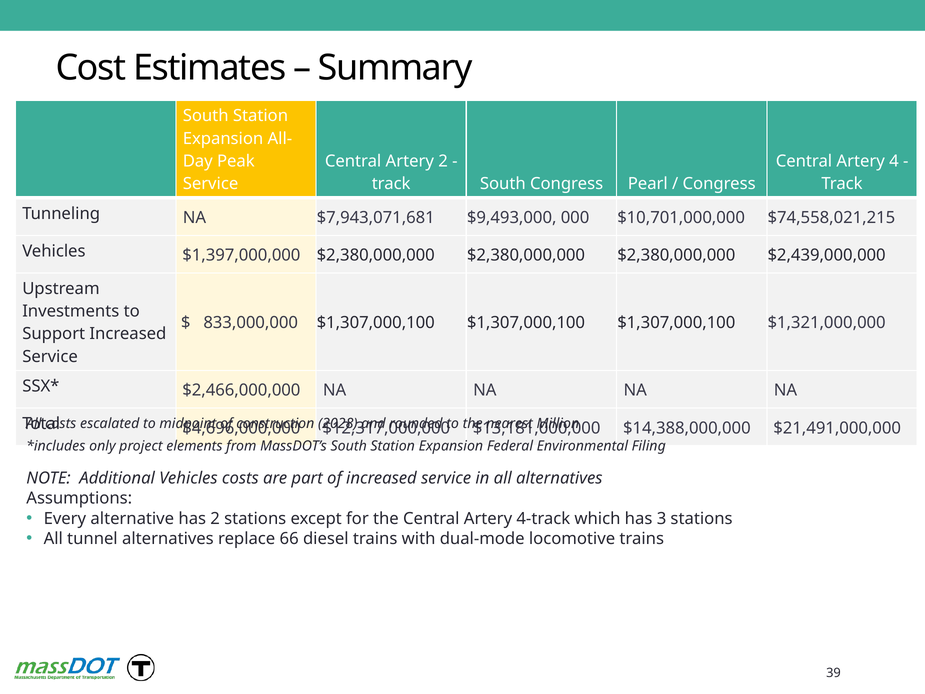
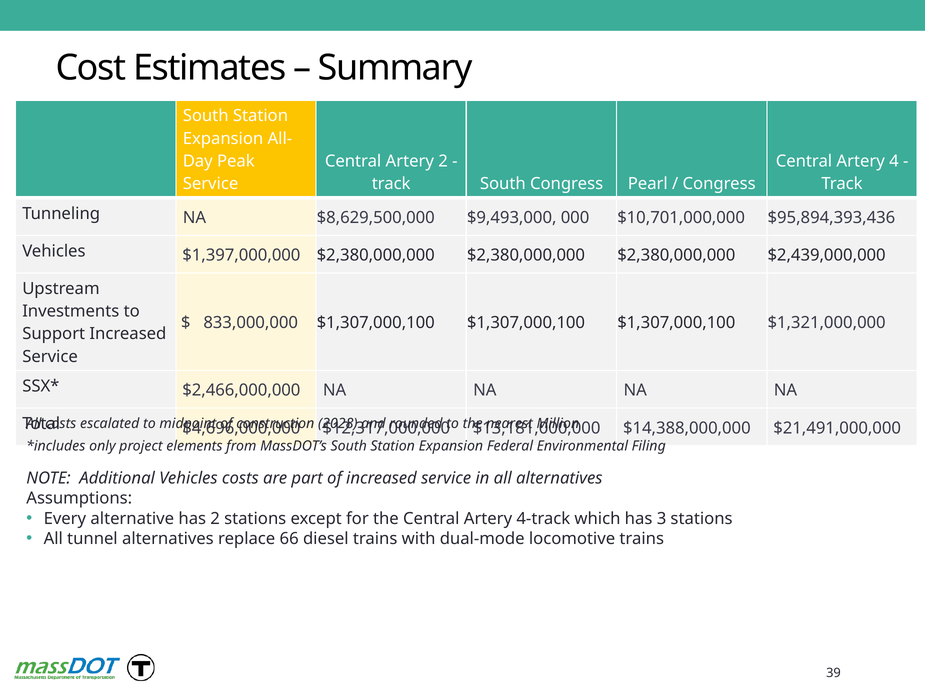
$7,943,071,681: $7,943,071,681 -> $8,629,500,000
$74,558,021,215: $74,558,021,215 -> $95,894,393,436
